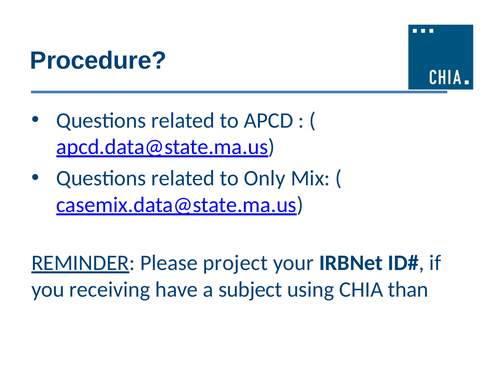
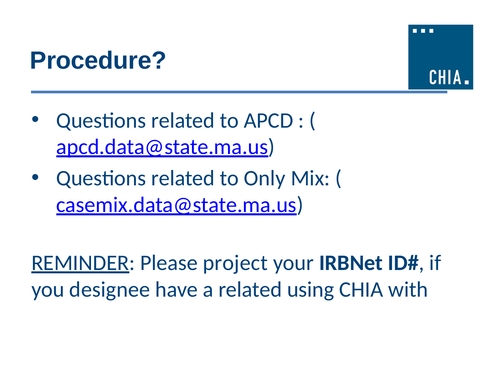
receiving: receiving -> designee
a subject: subject -> related
than: than -> with
